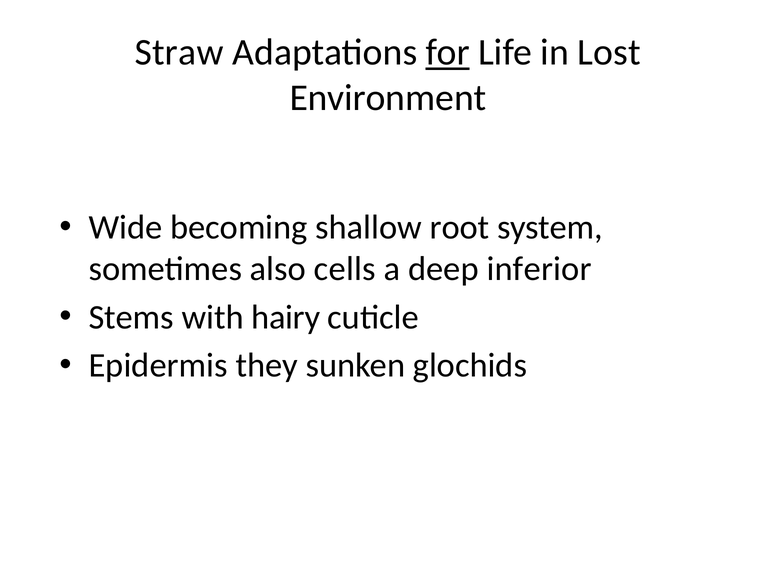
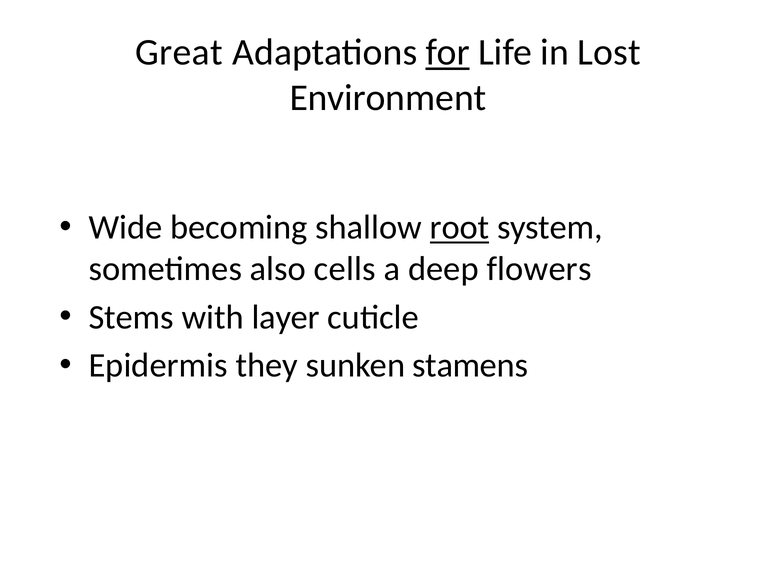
Straw: Straw -> Great
root underline: none -> present
inferior: inferior -> flowers
hairy: hairy -> layer
glochids: glochids -> stamens
